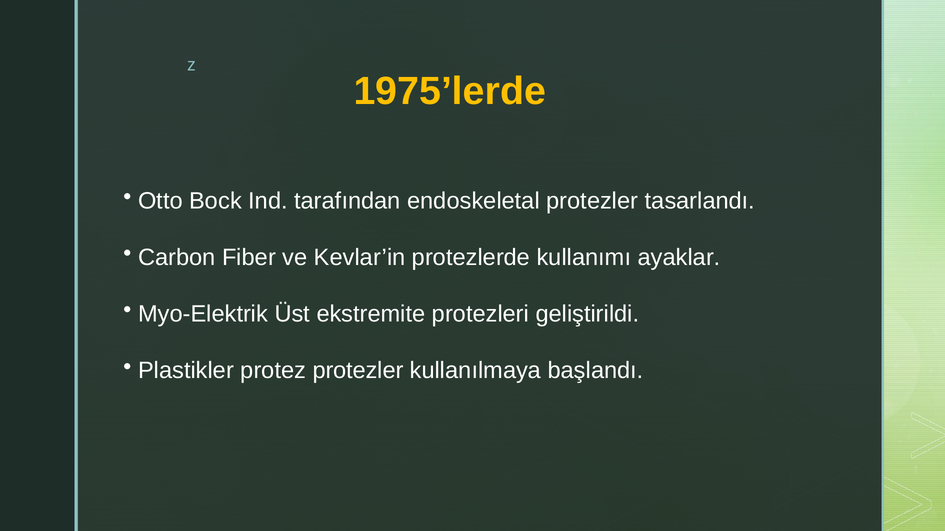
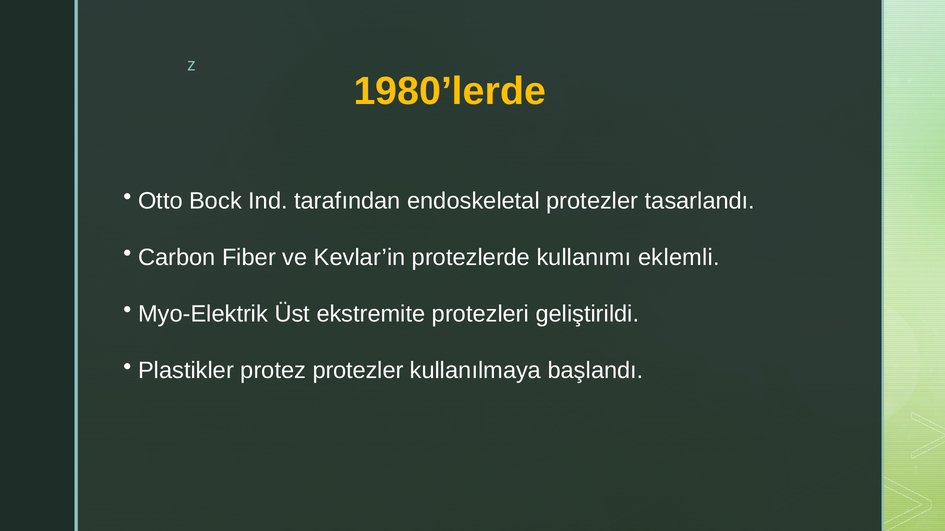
1975’lerde: 1975’lerde -> 1980’lerde
ayaklar: ayaklar -> eklemli
